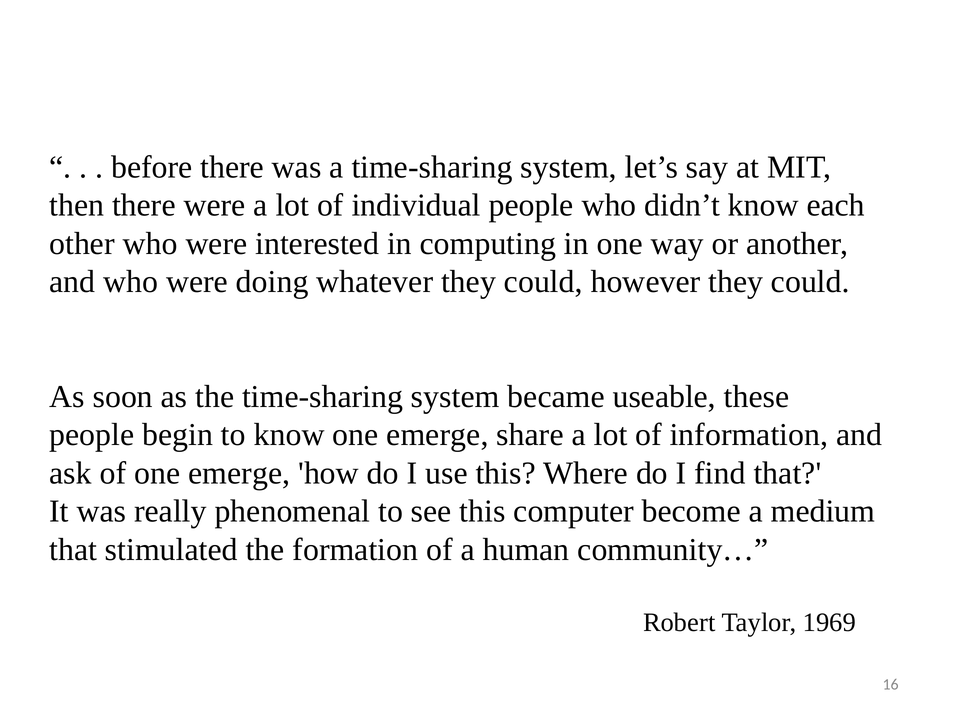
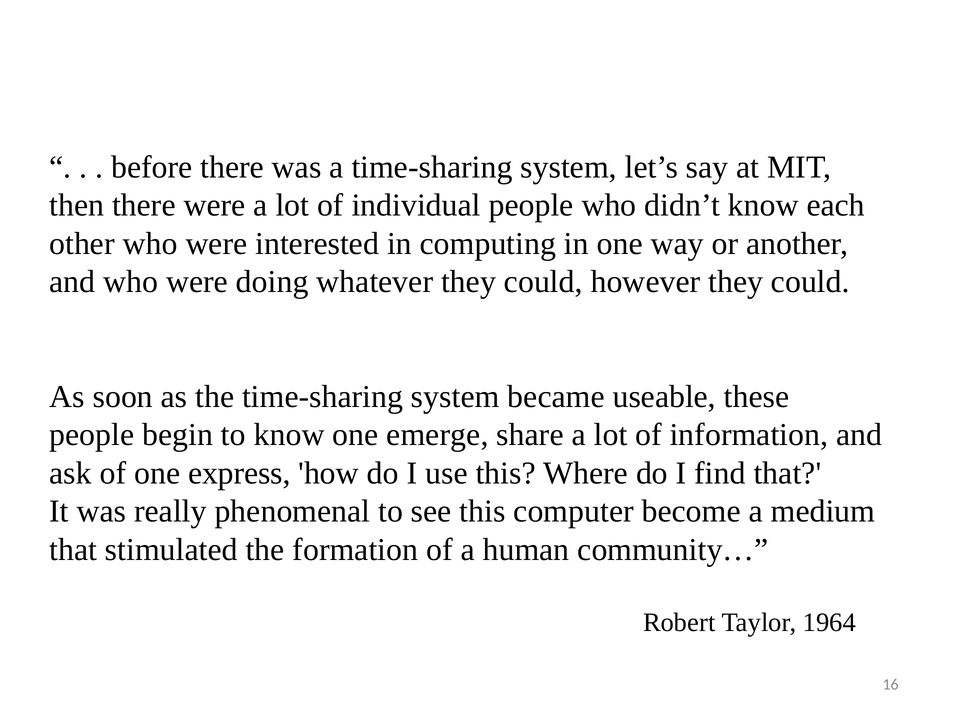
of one emerge: emerge -> express
1969: 1969 -> 1964
